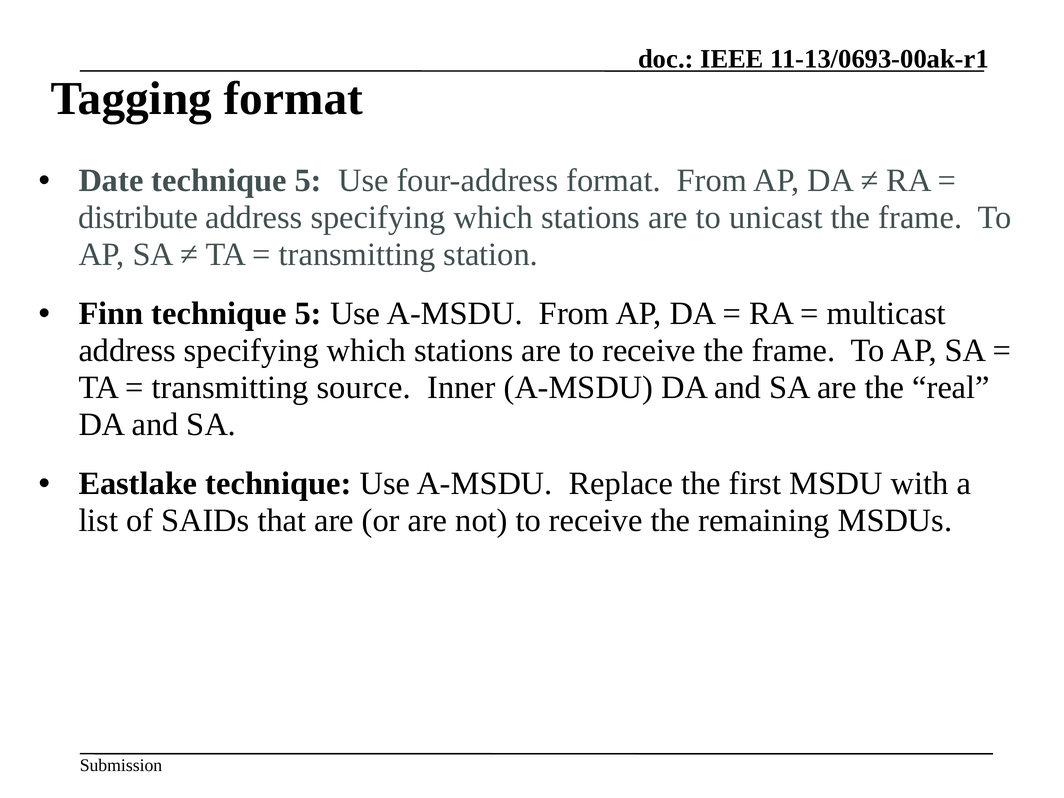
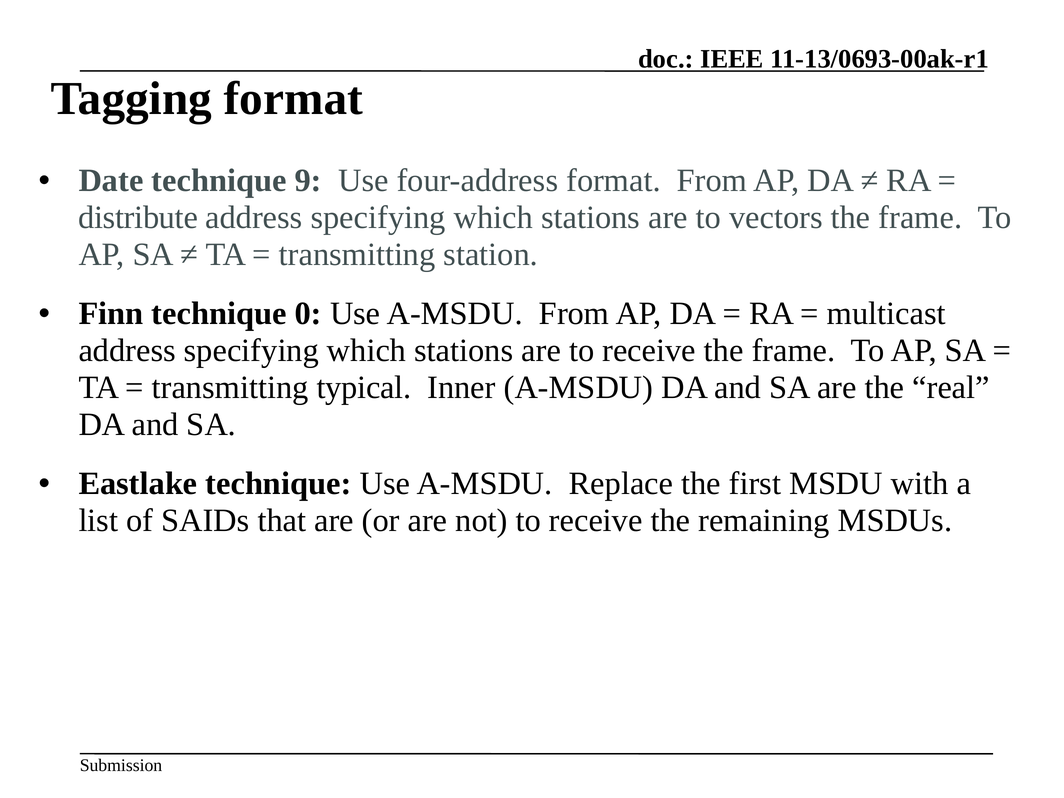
5 at (308, 181): 5 -> 9
unicast: unicast -> vectors
Finn technique 5: 5 -> 0
source: source -> typical
